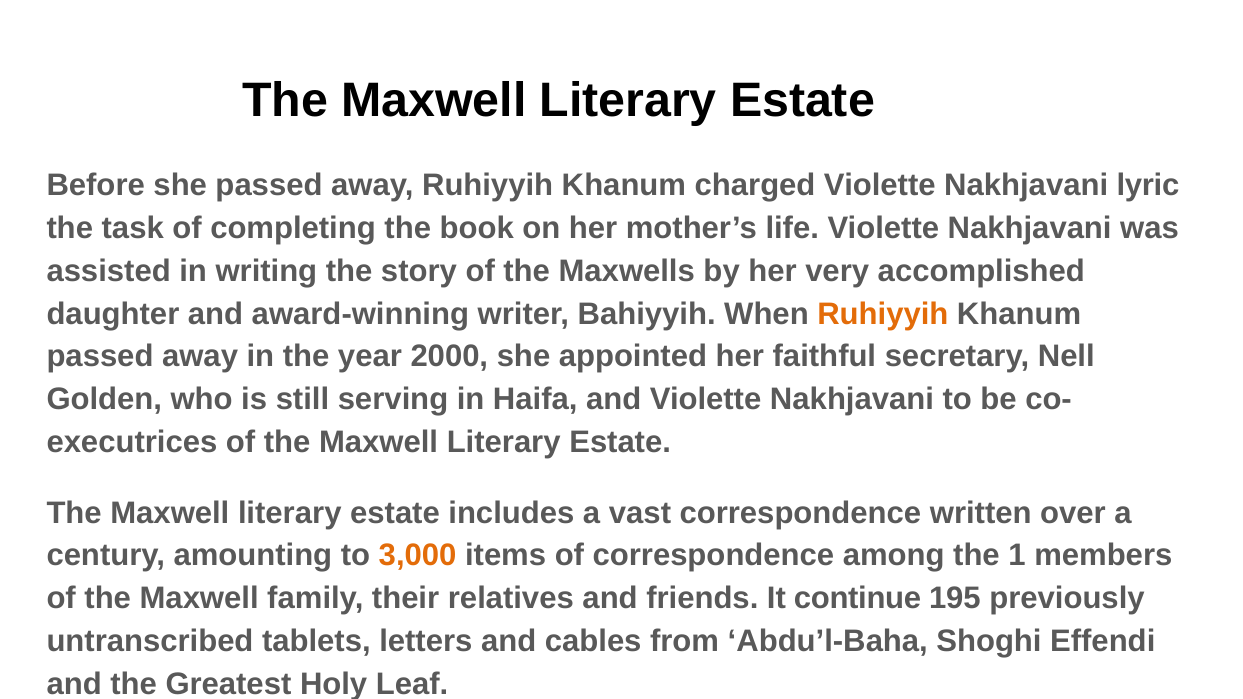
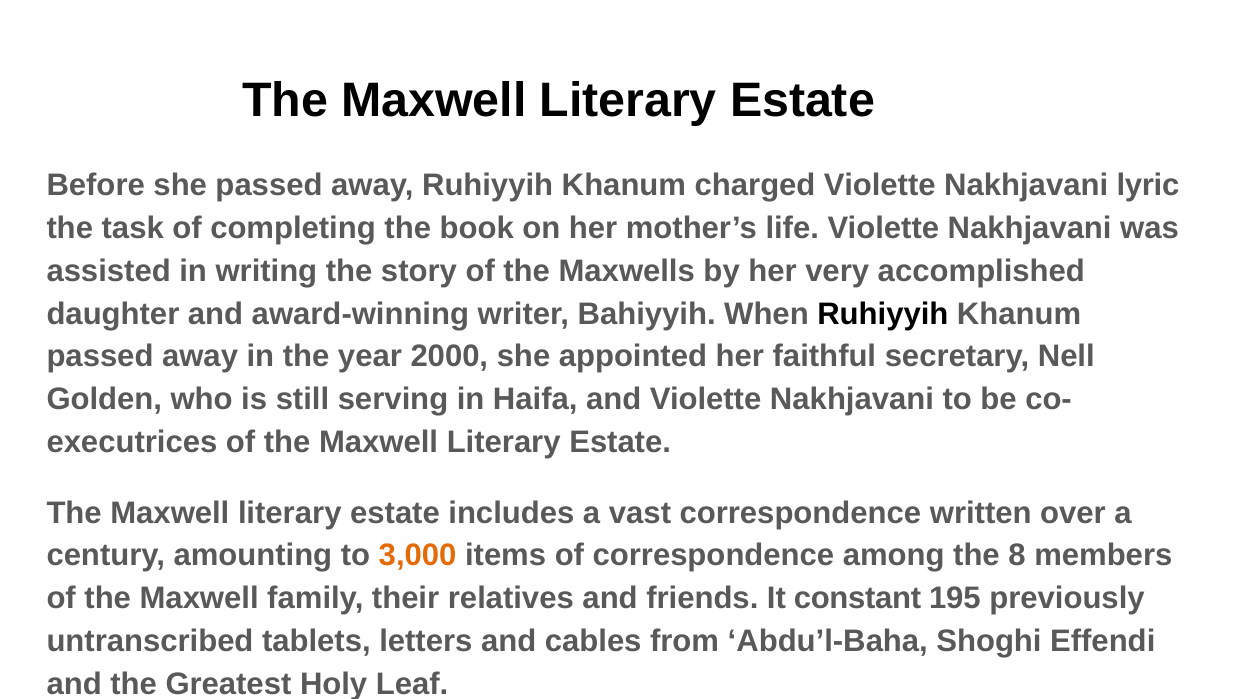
Ruhiyyih at (883, 314) colour: orange -> black
1: 1 -> 8
continue: continue -> constant
